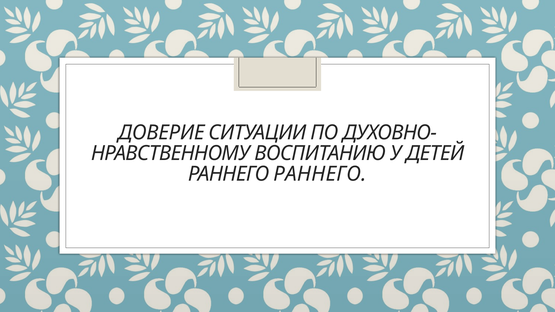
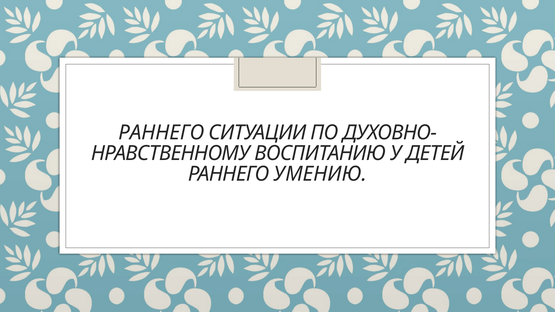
ДОВЕРИЕ at (161, 133): ДОВЕРИЕ -> РАННЕГО
РАННЕГО РАННЕГО: РАННЕГО -> УМЕНИЮ
